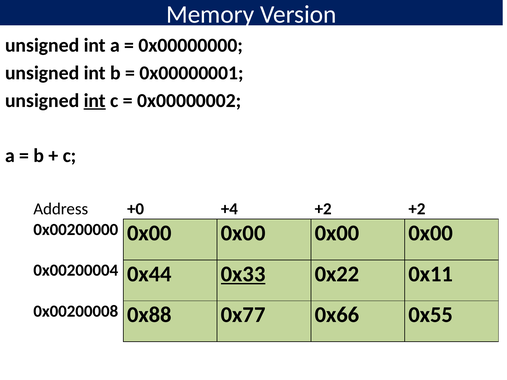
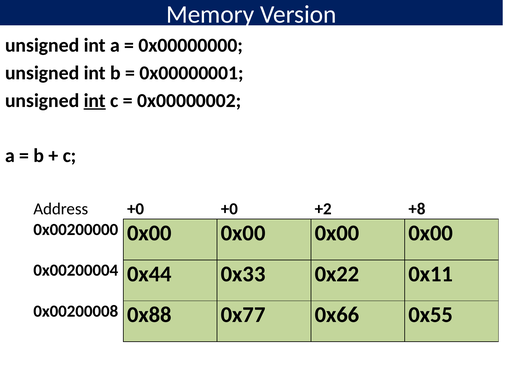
+0 +4: +4 -> +0
+2 +2: +2 -> +8
0x33 underline: present -> none
